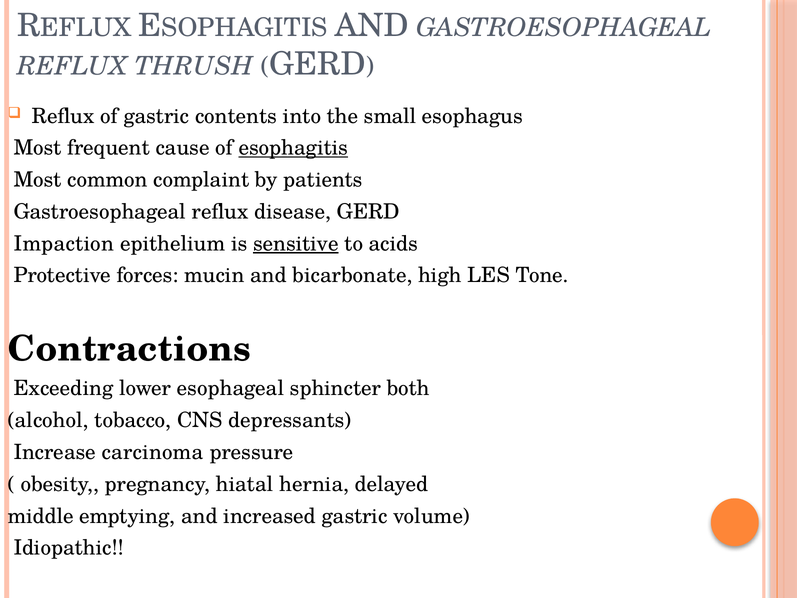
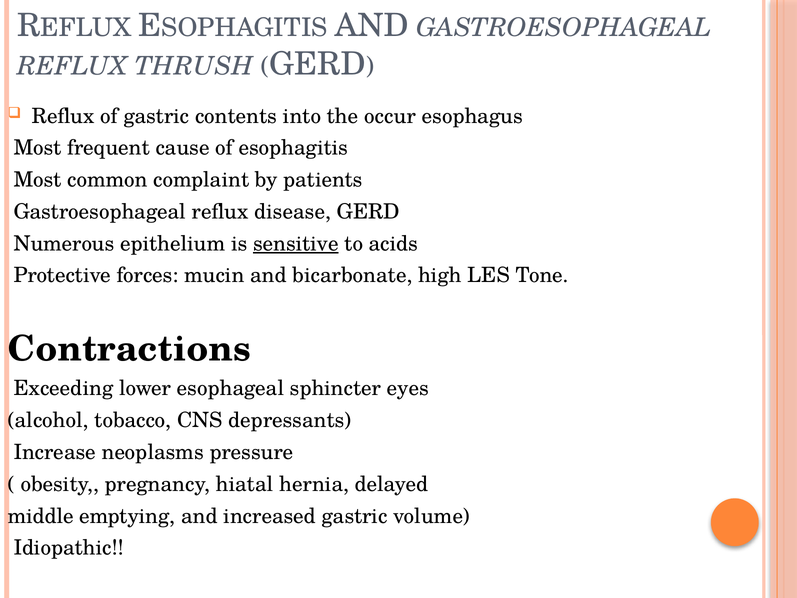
small: small -> occur
esophagitis underline: present -> none
Impaction: Impaction -> Numerous
both: both -> eyes
carcinoma: carcinoma -> neoplasms
